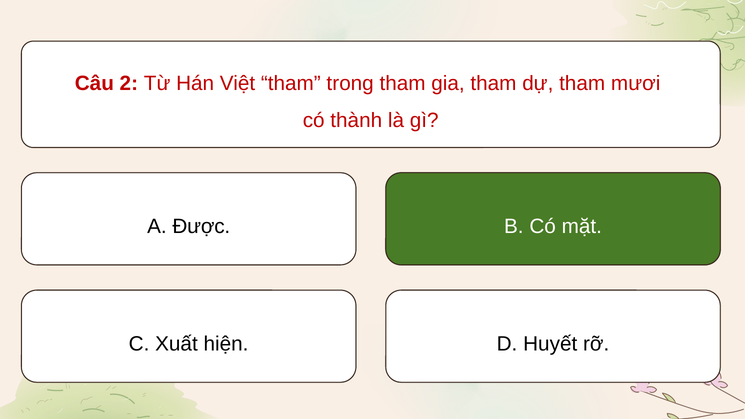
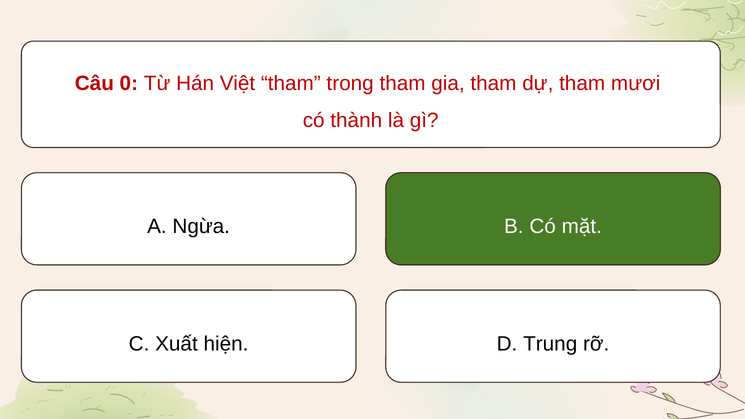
2: 2 -> 0
Được: Được -> Ngừa
Huyết: Huyết -> Trung
